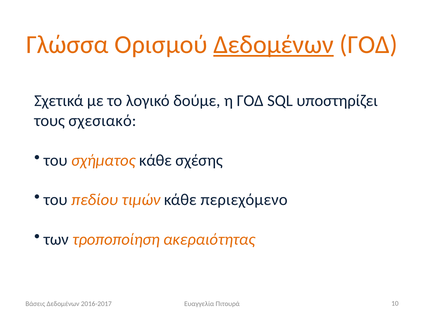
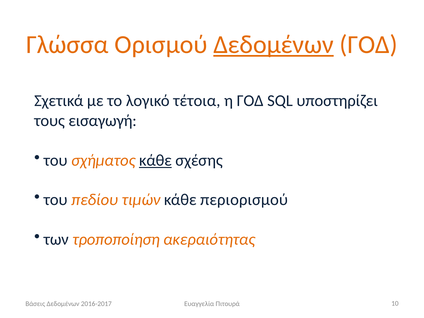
δούμε: δούμε -> τέτοια
σχεσιακό: σχεσιακό -> εισαγωγή
κάθε at (155, 160) underline: none -> present
περιεχόμενο: περιεχόμενο -> περιορισμού
